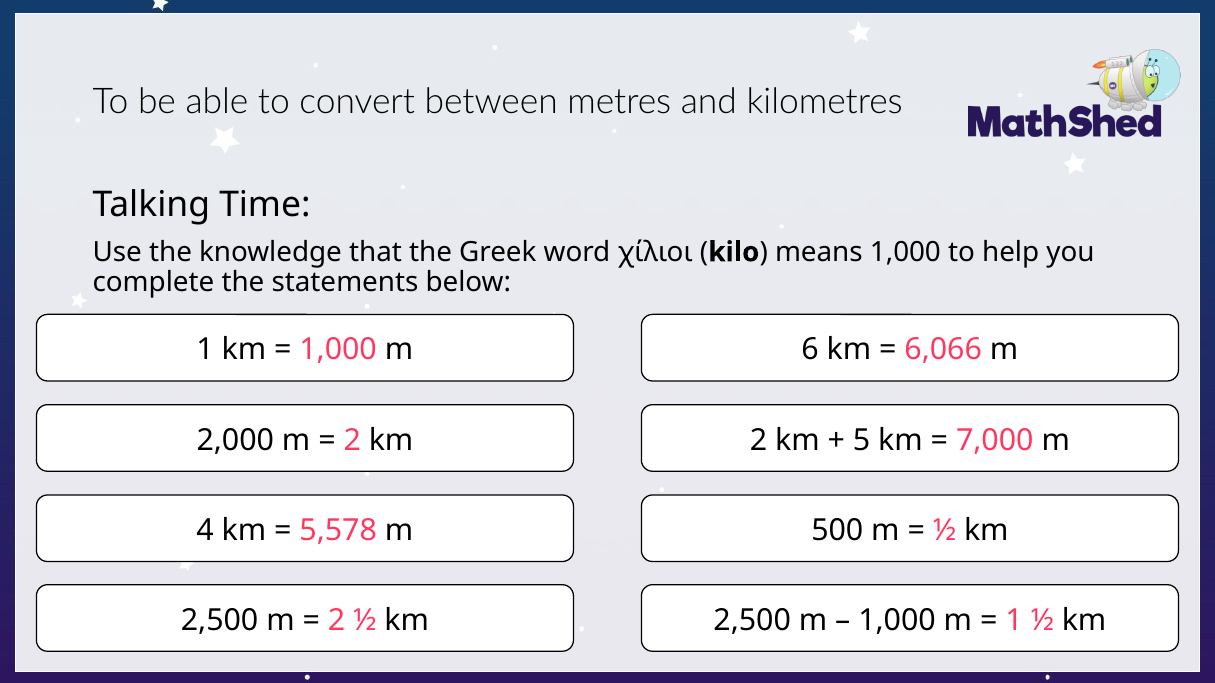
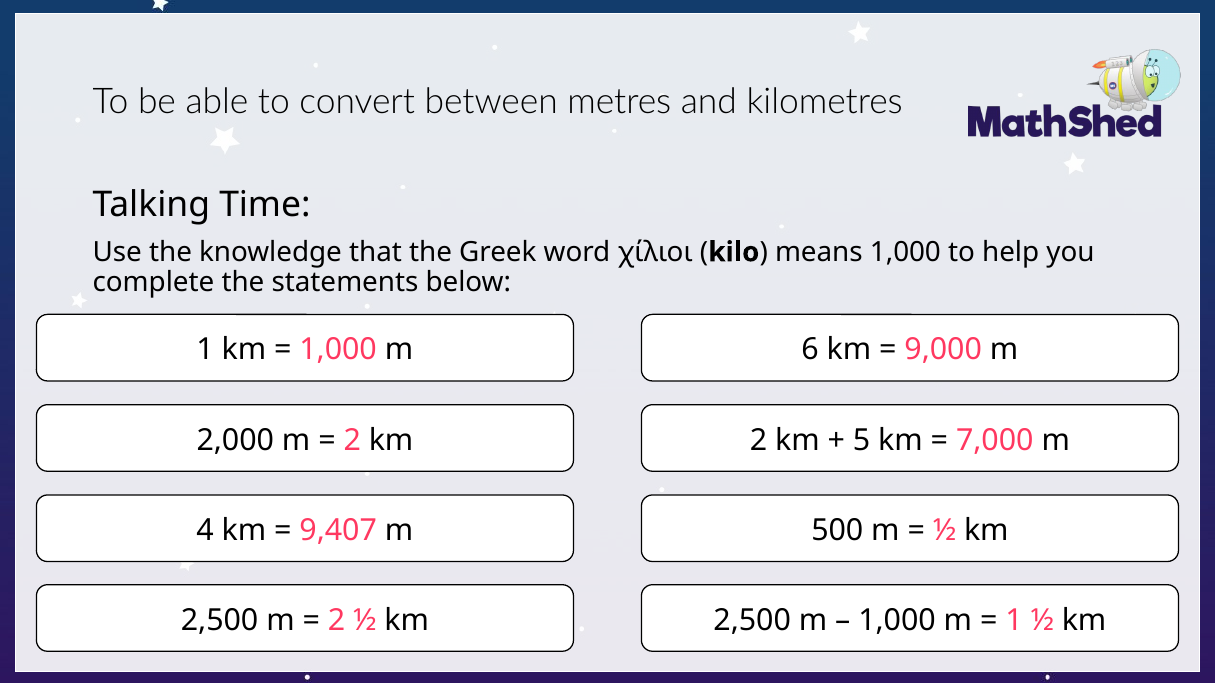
6,066: 6,066 -> 9,000
5,578: 5,578 -> 9,407
